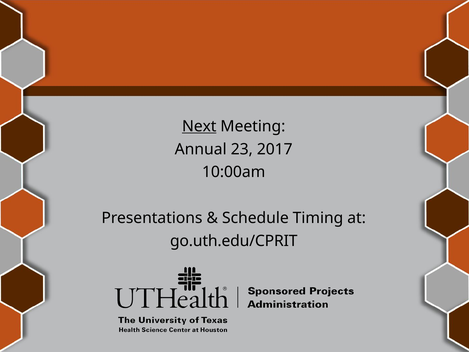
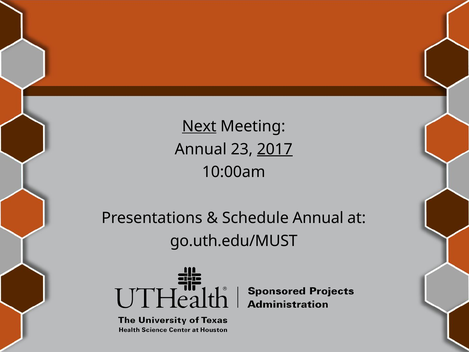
2017 underline: none -> present
Schedule Timing: Timing -> Annual
go.uth.edu/CPRIT: go.uth.edu/CPRIT -> go.uth.edu/MUST
